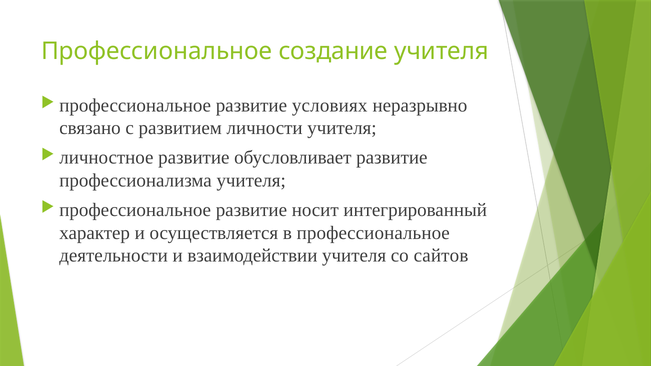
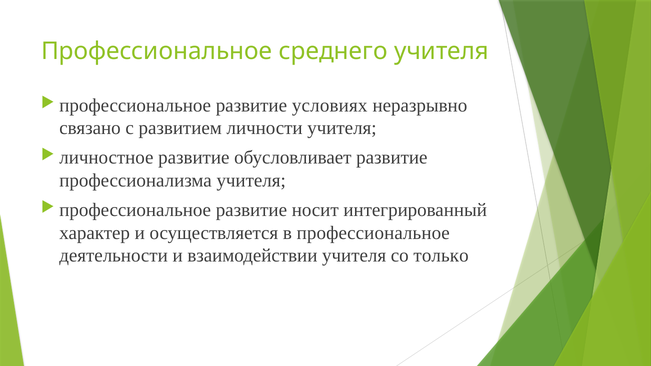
создание: создание -> среднего
сайтов: сайтов -> только
